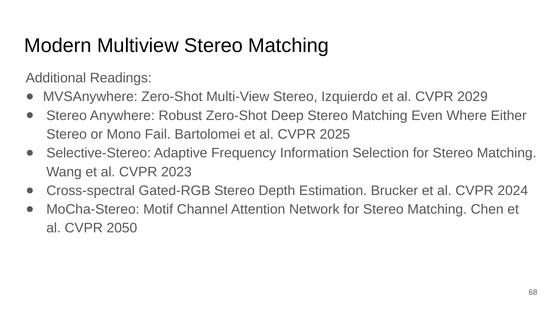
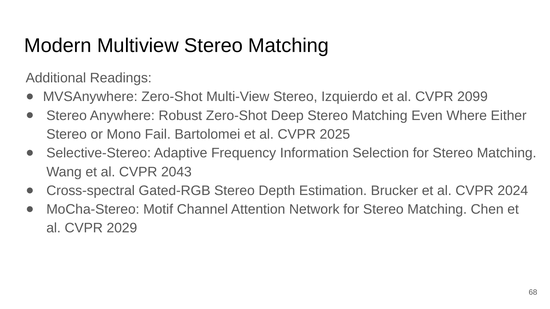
2029: 2029 -> 2099
2023: 2023 -> 2043
2050: 2050 -> 2029
